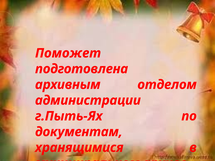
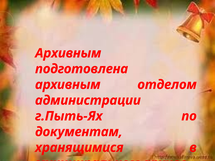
Поможет at (68, 53): Поможет -> Архивным
